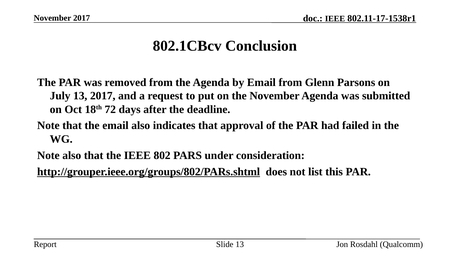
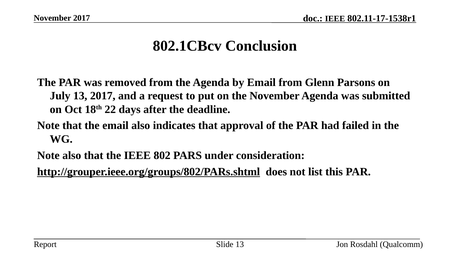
72: 72 -> 22
